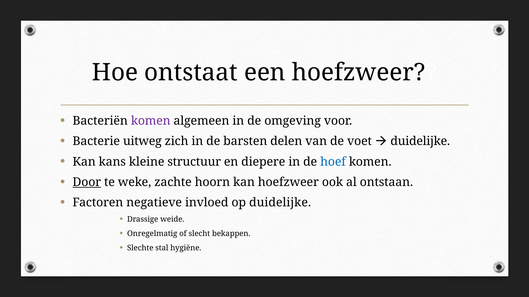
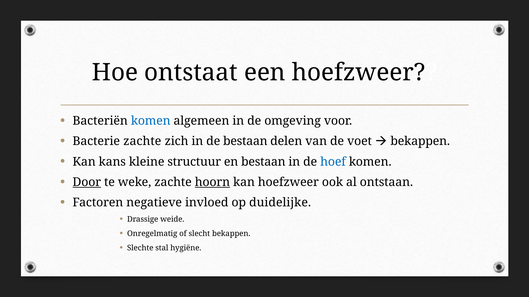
komen at (151, 121) colour: purple -> blue
Bacterie uitweg: uitweg -> zachte
de barsten: barsten -> bestaan
duidelijke at (420, 142): duidelijke -> bekappen
en diepere: diepere -> bestaan
hoorn underline: none -> present
